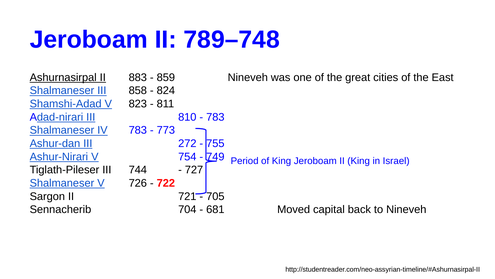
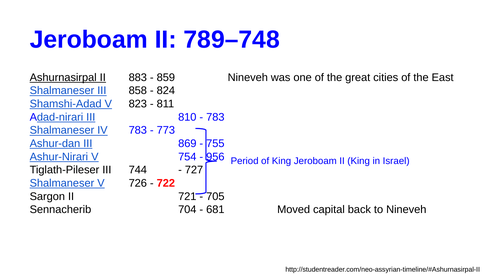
272: 272 -> 869
749: 749 -> 956
